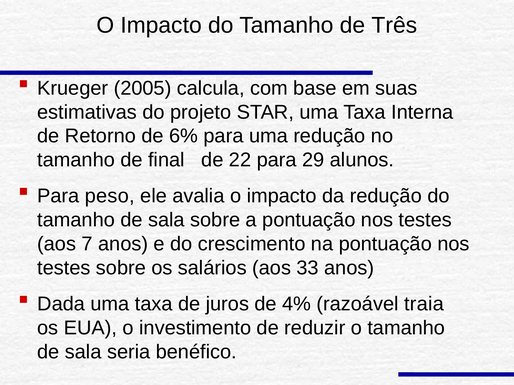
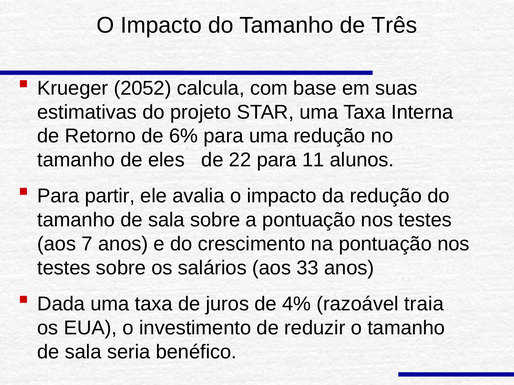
2005: 2005 -> 2052
final: final -> eles
29: 29 -> 11
peso: peso -> partir
